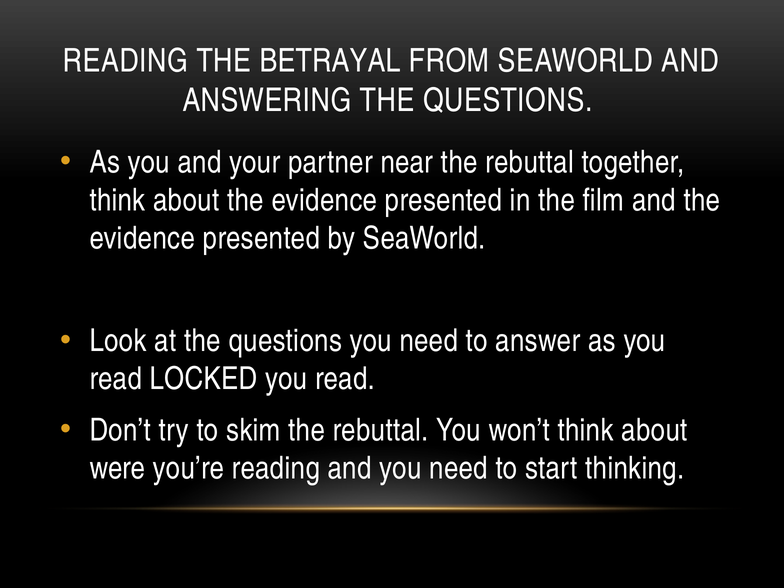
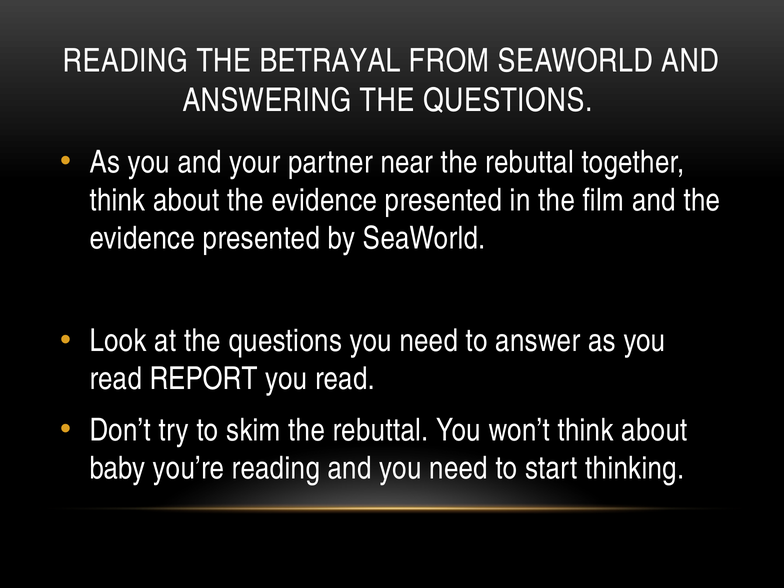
LOCKED: LOCKED -> REPORT
were: were -> baby
